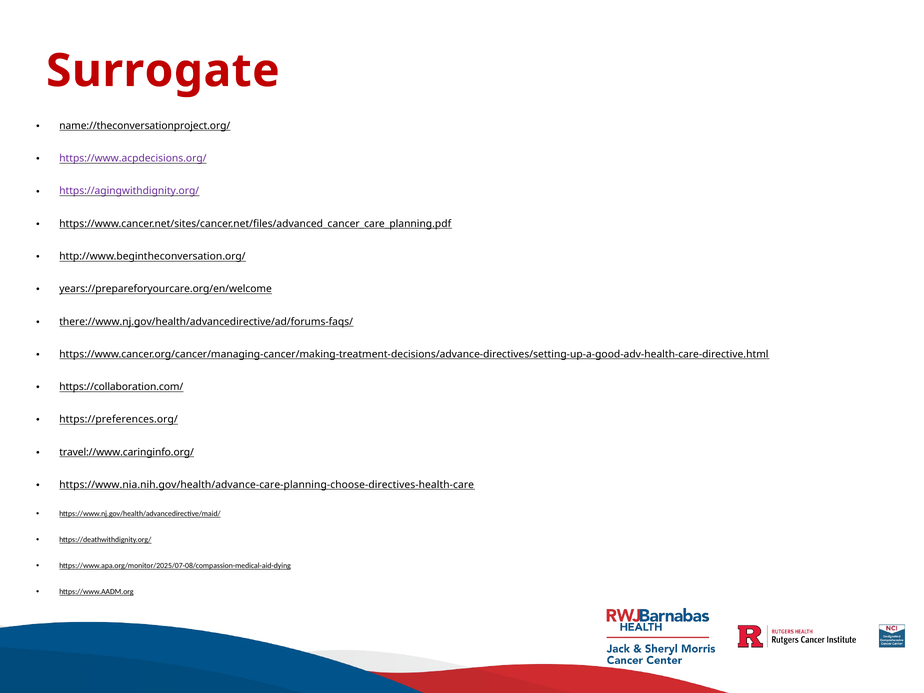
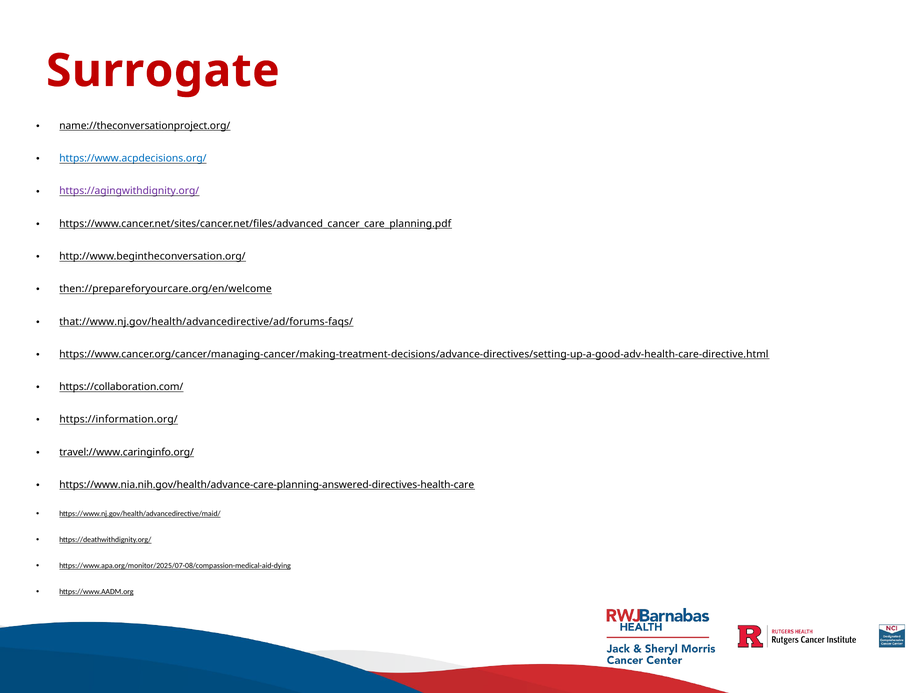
https://www.acpdecisions.org/ colour: purple -> blue
years://prepareforyourcare.org/en/welcome: years://prepareforyourcare.org/en/welcome -> then://prepareforyourcare.org/en/welcome
there://www.nj.gov/health/advancedirective/ad/forums-faqs/: there://www.nj.gov/health/advancedirective/ad/forums-faqs/ -> that://www.nj.gov/health/advancedirective/ad/forums-faqs/
https://preferences.org/: https://preferences.org/ -> https://information.org/
https://www.nia.nih.gov/health/advance-care-planning-choose-directives-health-care: https://www.nia.nih.gov/health/advance-care-planning-choose-directives-health-care -> https://www.nia.nih.gov/health/advance-care-planning-answered-directives-health-care
